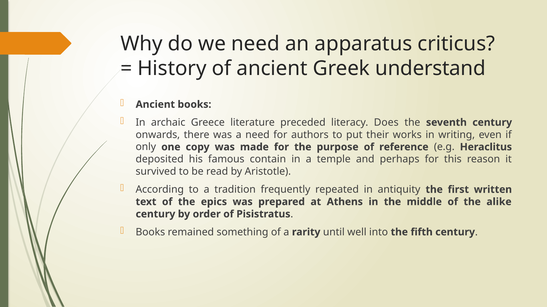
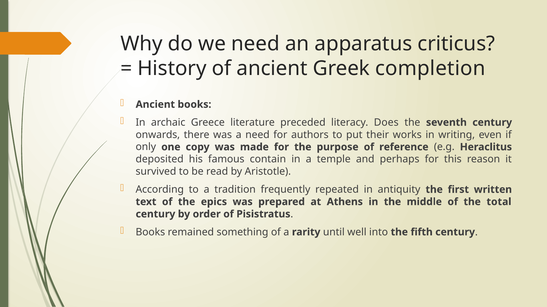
understand: understand -> completion
alike: alike -> total
